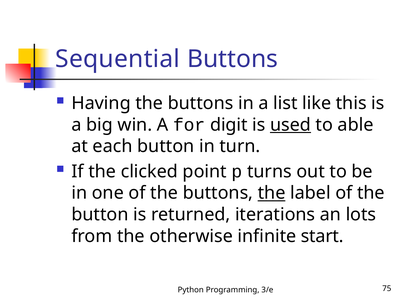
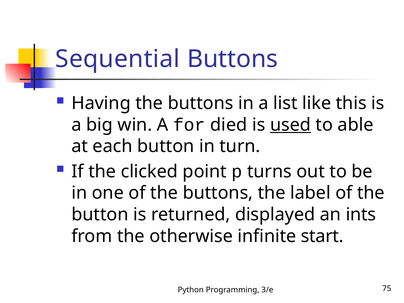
digit: digit -> died
the at (272, 193) underline: present -> none
iterations: iterations -> displayed
lots: lots -> ints
